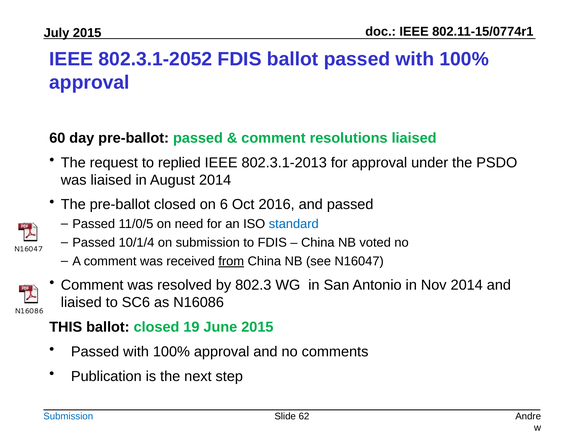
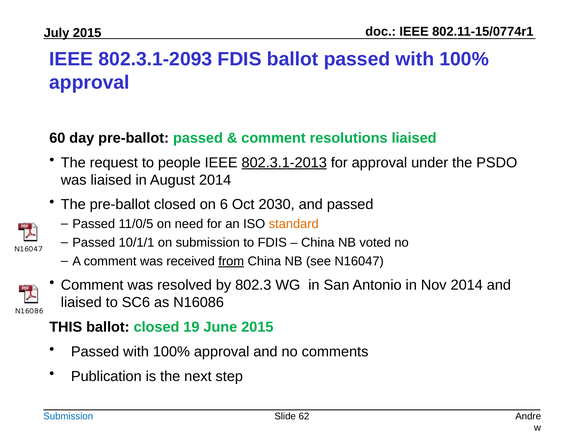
802.3.1-2052: 802.3.1-2052 -> 802.3.1-2093
replied: replied -> people
802.3.1-2013 underline: none -> present
2016: 2016 -> 2030
standard colour: blue -> orange
10/1/4: 10/1/4 -> 10/1/1
